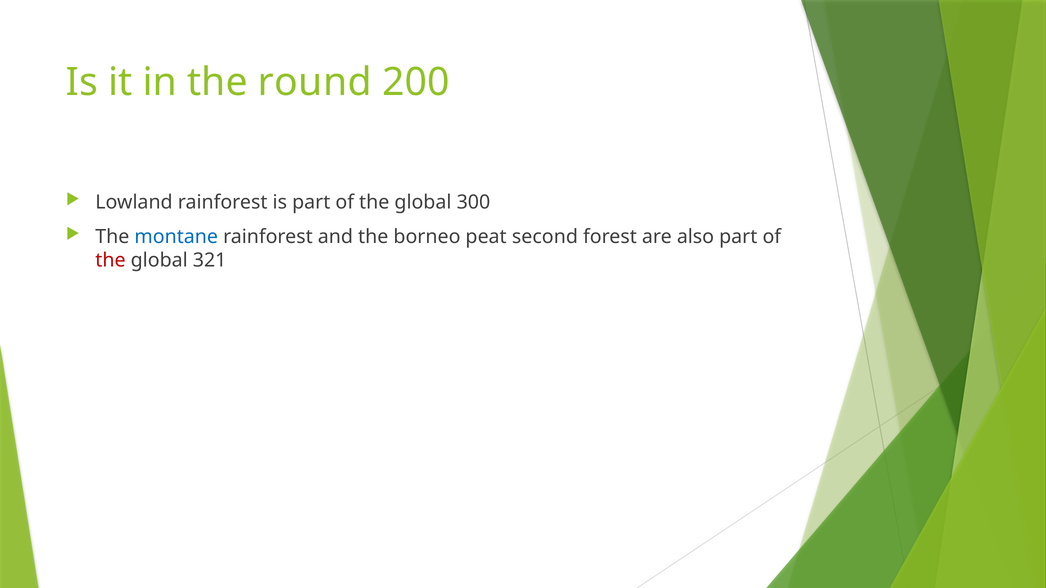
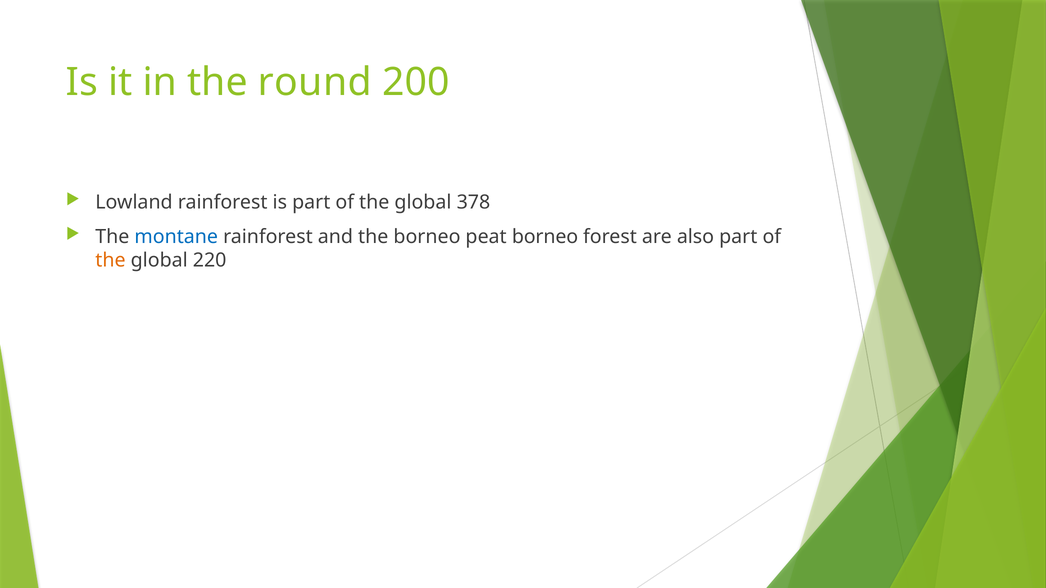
300: 300 -> 378
peat second: second -> borneo
the at (110, 260) colour: red -> orange
321: 321 -> 220
